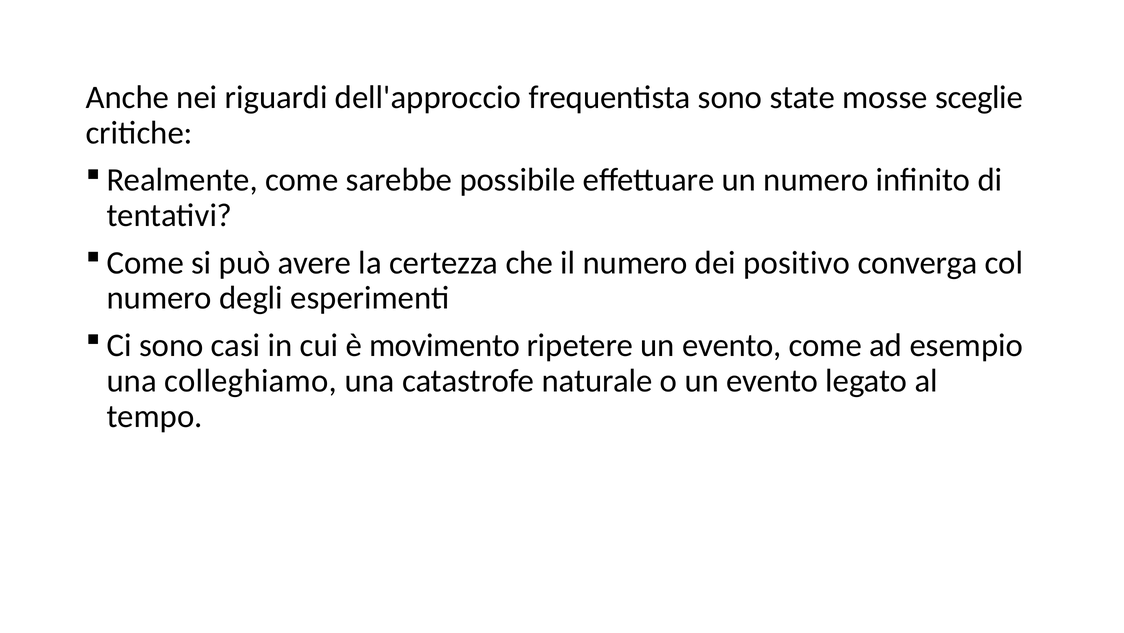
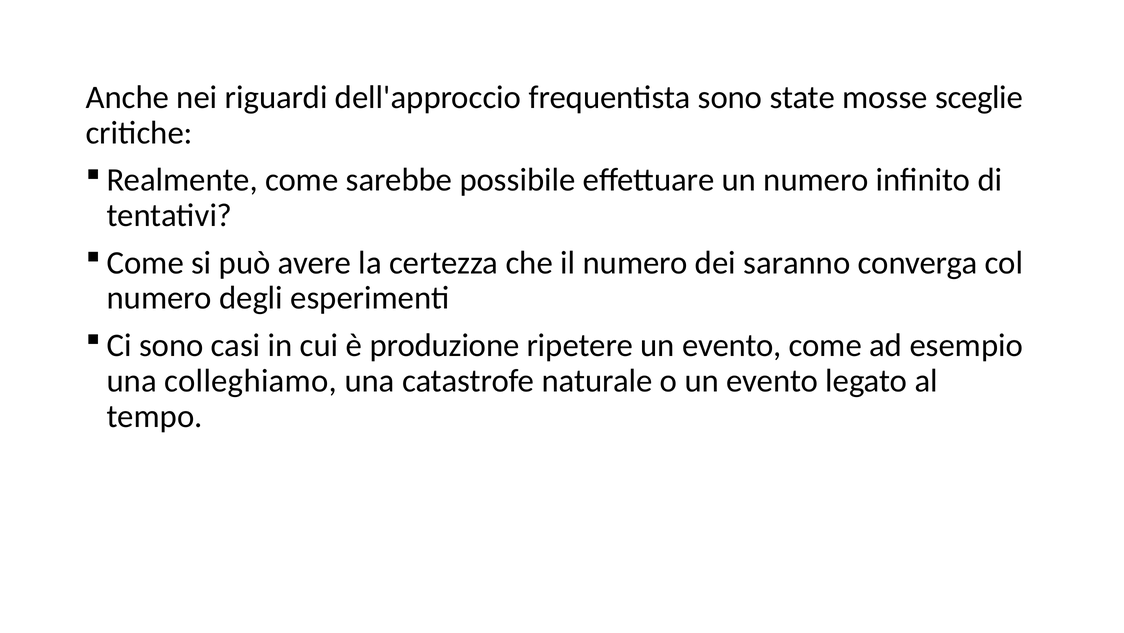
positivo: positivo -> saranno
movimento: movimento -> produzione
